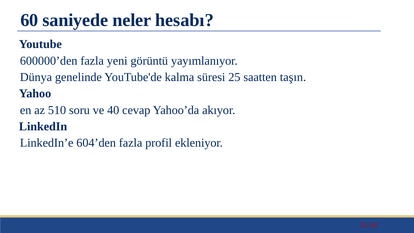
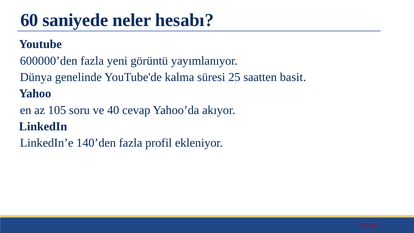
taşın: taşın -> basit
510: 510 -> 105
604’den: 604’den -> 140’den
